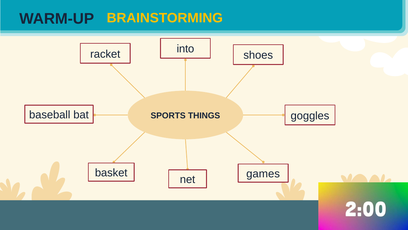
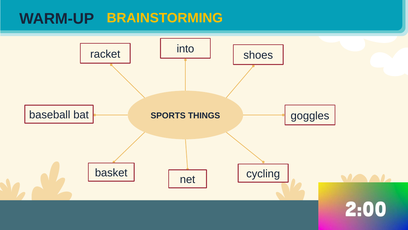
games: games -> cycling
